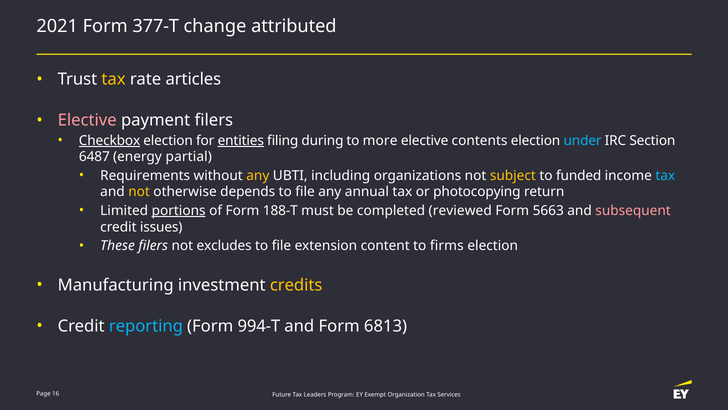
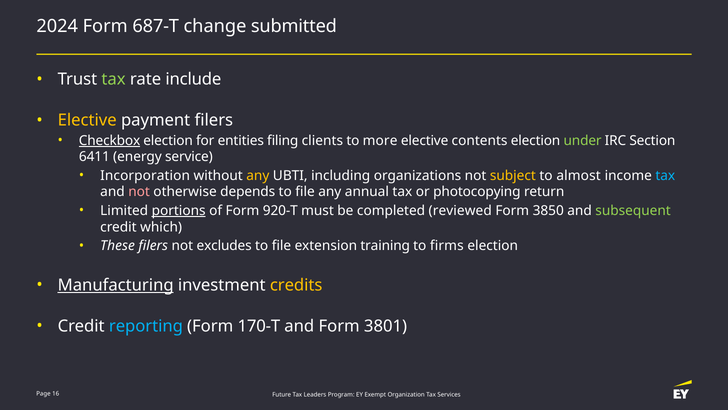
2021: 2021 -> 2024
377-T: 377-T -> 687-T
attributed: attributed -> submitted
tax at (114, 79) colour: yellow -> light green
articles: articles -> include
Elective at (87, 120) colour: pink -> yellow
entities underline: present -> none
during: during -> clients
under colour: light blue -> light green
6487: 6487 -> 6411
partial: partial -> service
Requirements: Requirements -> Incorporation
funded: funded -> almost
not at (139, 192) colour: yellow -> pink
188-T: 188-T -> 920-T
5663: 5663 -> 3850
subsequent colour: pink -> light green
issues: issues -> which
content: content -> training
Manufacturing underline: none -> present
994-T: 994-T -> 170-T
6813: 6813 -> 3801
